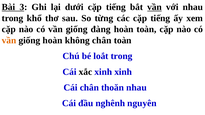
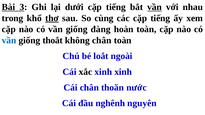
thơ underline: none -> present
từng: từng -> cùng
vần at (9, 41) colour: orange -> blue
giống hoàn: hoàn -> thoắt
loắt trong: trong -> ngoài
thoăn nhau: nhau -> nước
